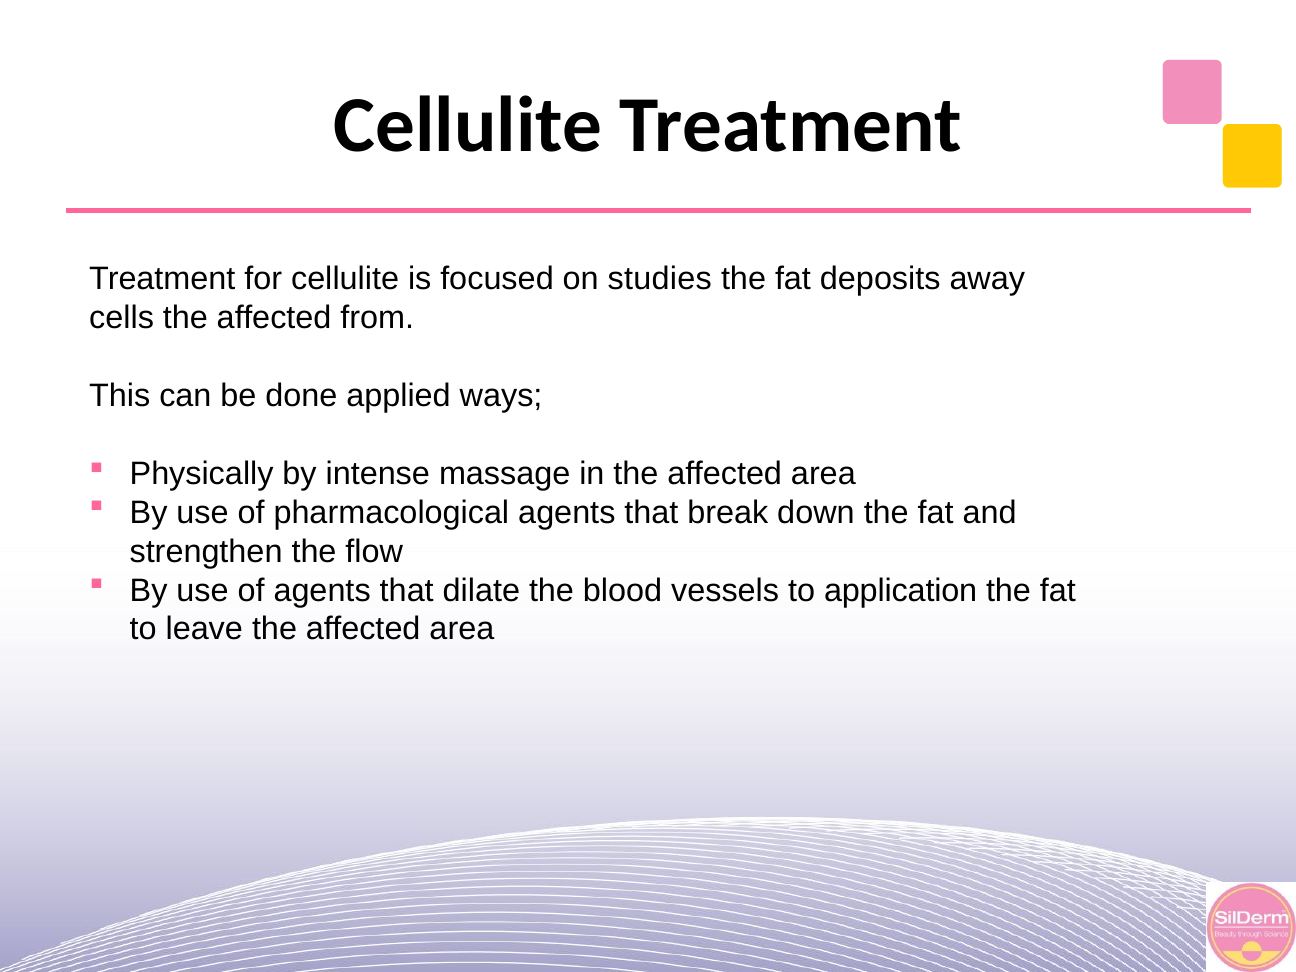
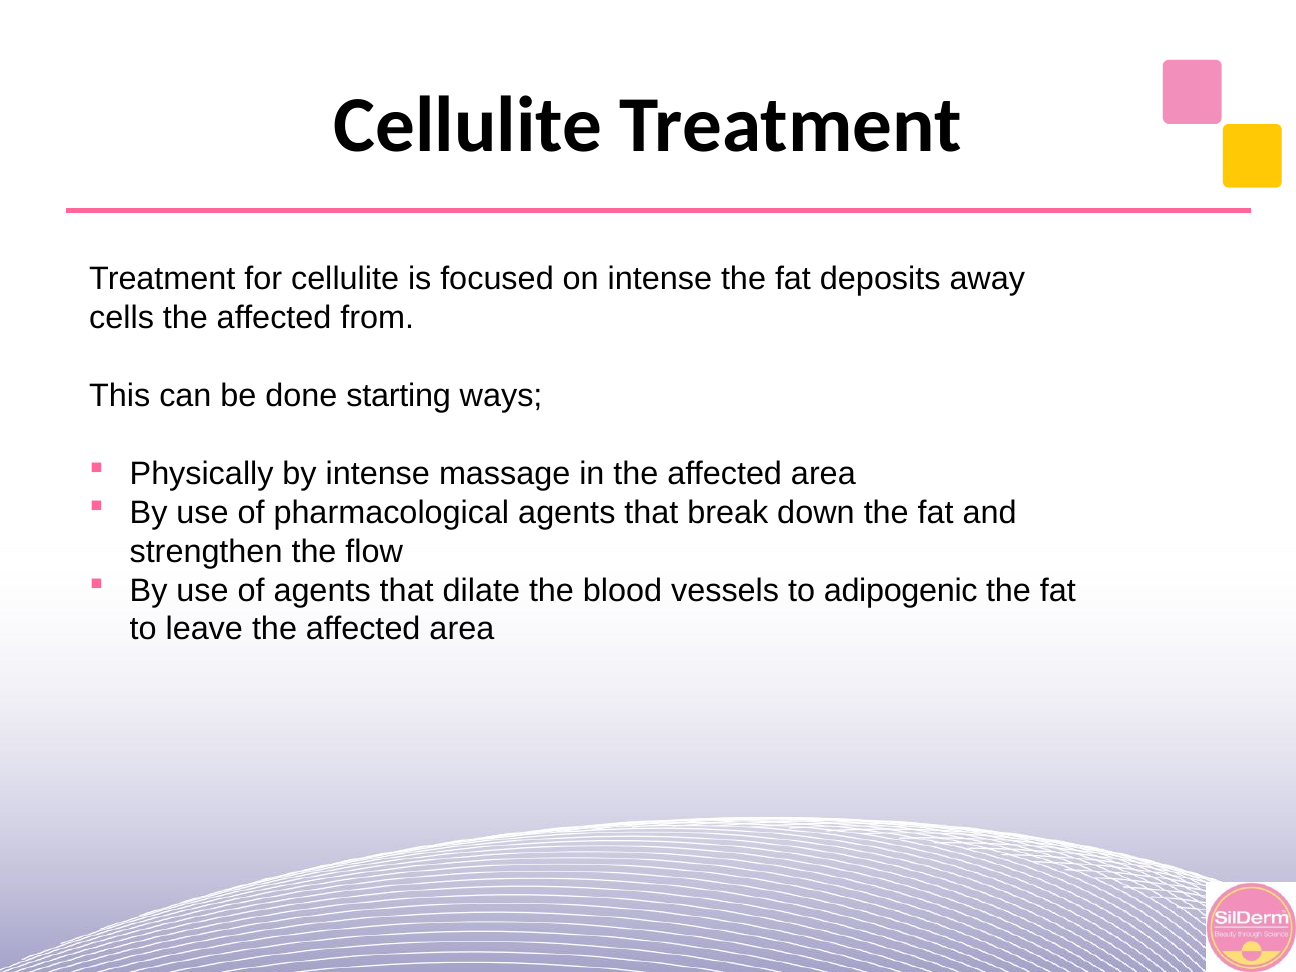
on studies: studies -> intense
applied: applied -> starting
application: application -> adipogenic
